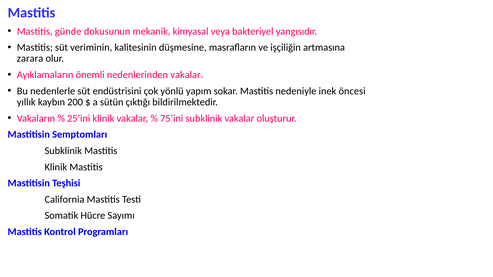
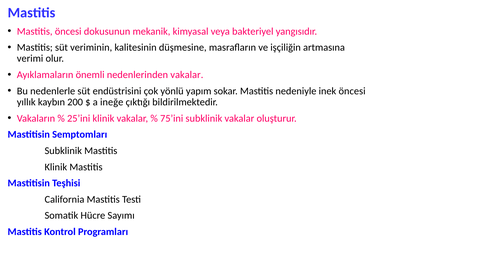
Mastitis günde: günde -> öncesi
zarara: zarara -> verimi
sütün: sütün -> ineğe
